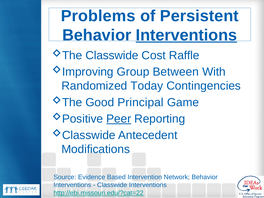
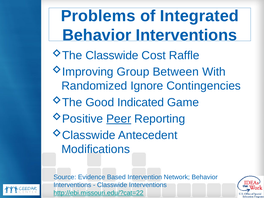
Persistent: Persistent -> Integrated
Interventions at (186, 35) underline: present -> none
Today: Today -> Ignore
Principal: Principal -> Indicated
